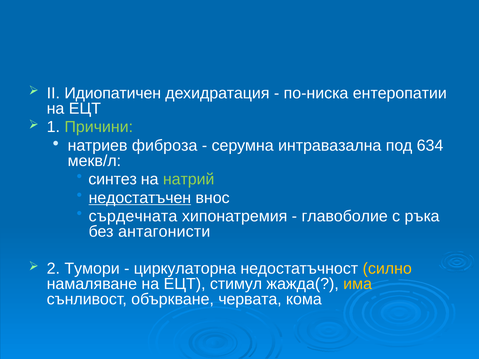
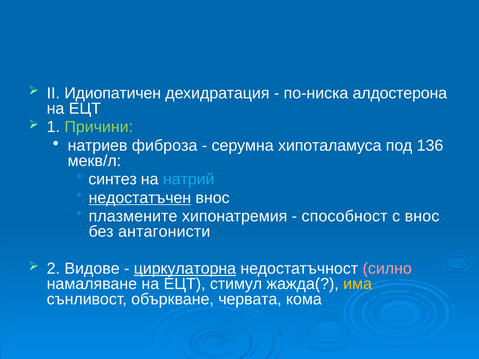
ентеропатии: ентеропатии -> алдостерона
интравазална: интравазална -> хипоталамуса
634: 634 -> 136
натрий colour: light green -> light blue
сърдечната: сърдечната -> плазмените
главоболие: главоболие -> способност
с ръка: ръка -> внос
Тумори: Тумори -> Видове
циркулаторна underline: none -> present
силно colour: yellow -> pink
